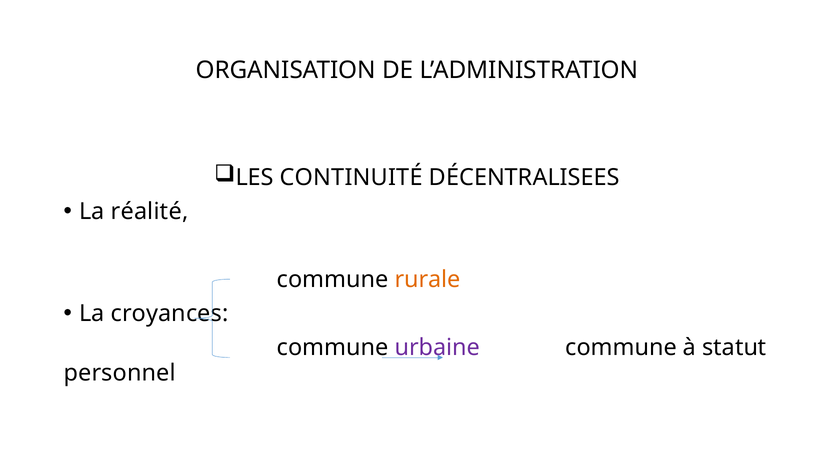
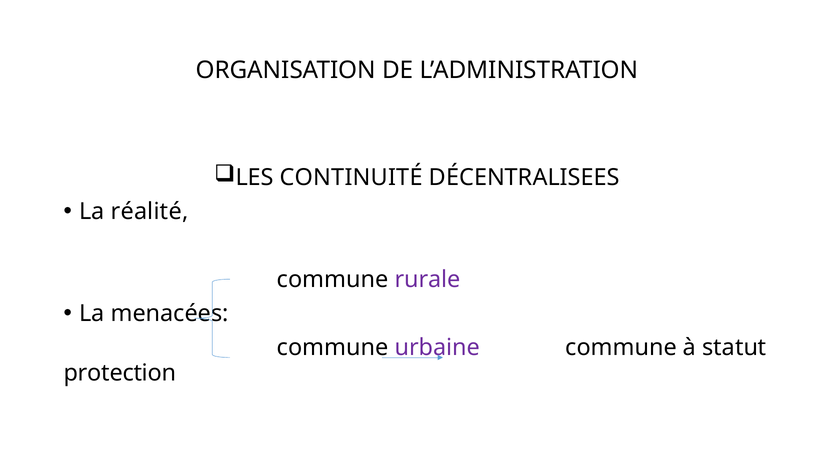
rurale colour: orange -> purple
croyances: croyances -> menacées
personnel: personnel -> protection
